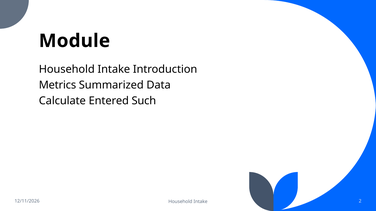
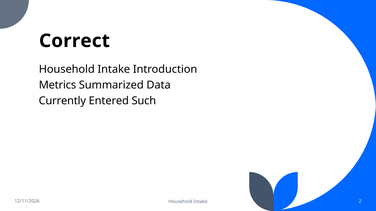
Module: Module -> Correct
Calculate: Calculate -> Currently
